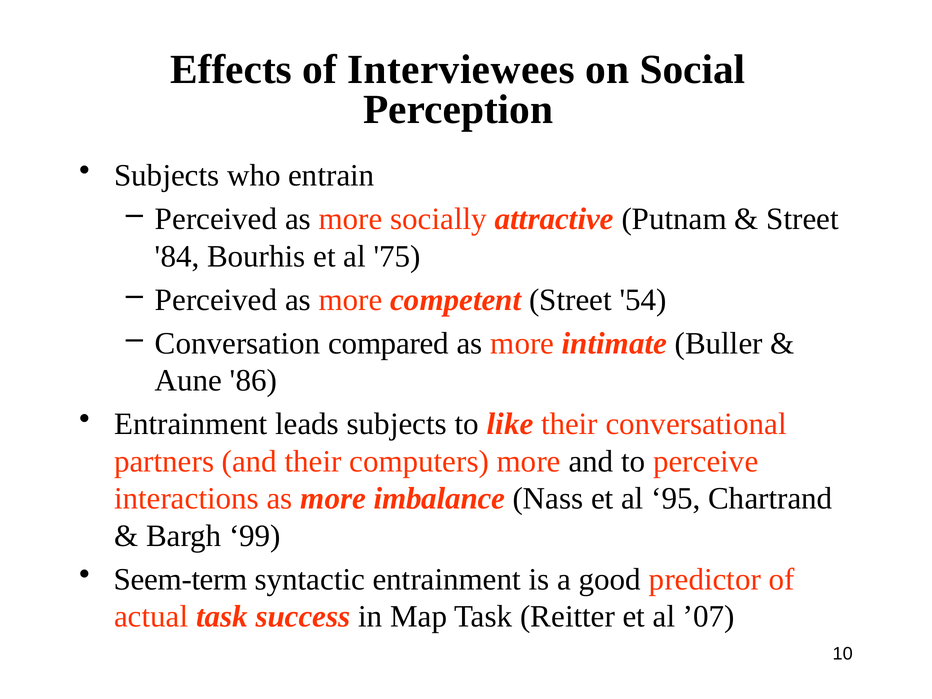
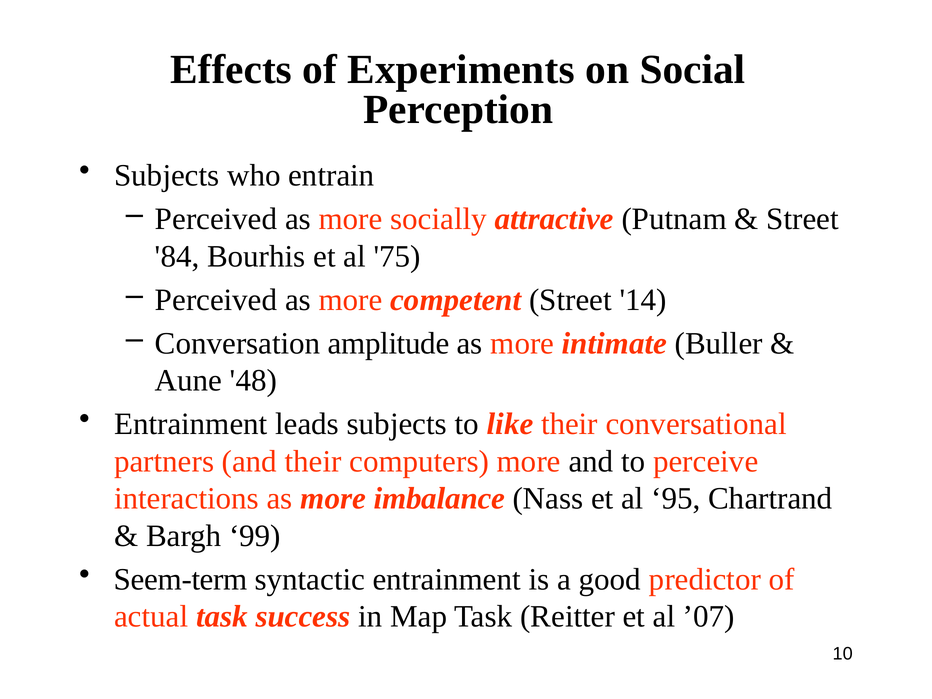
Interviewees: Interviewees -> Experiments
54: 54 -> 14
compared: compared -> amplitude
86: 86 -> 48
